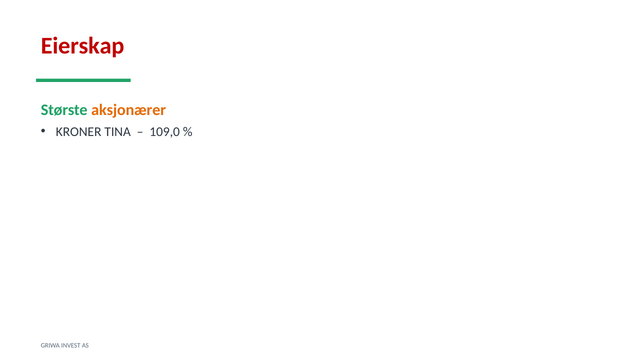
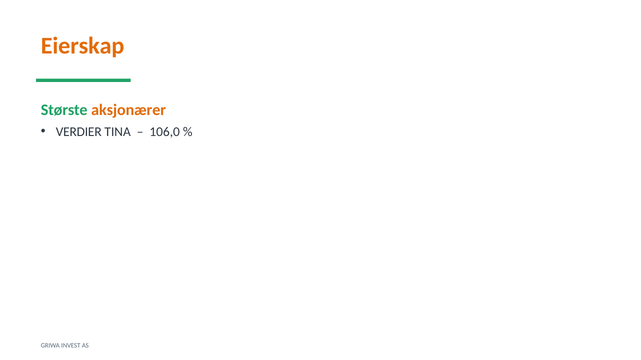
Eierskap colour: red -> orange
KRONER: KRONER -> VERDIER
109,0: 109,0 -> 106,0
